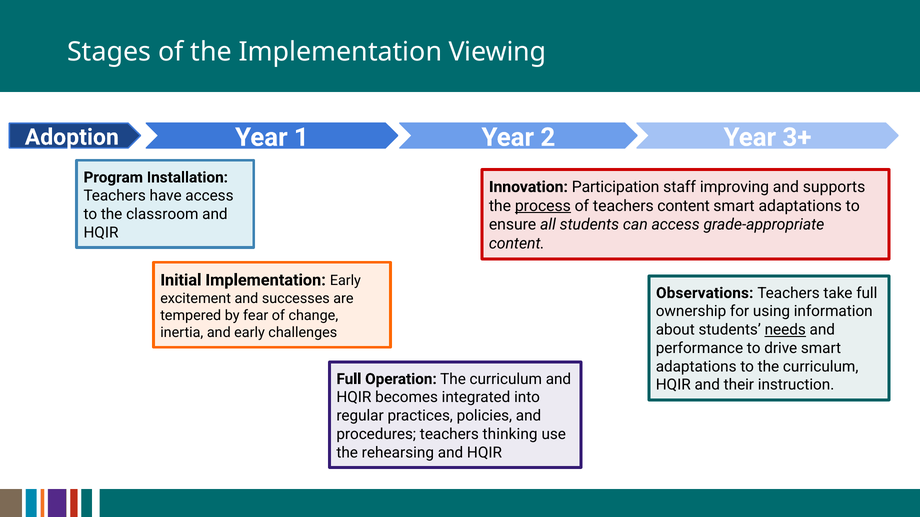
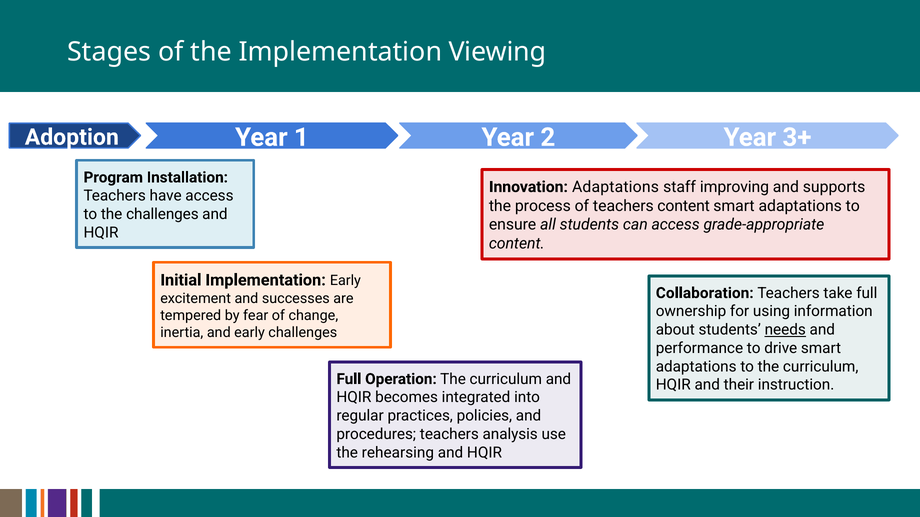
Innovation Participation: Participation -> Adaptations
process underline: present -> none
the classroom: classroom -> challenges
Observations: Observations -> Collaboration
thinking: thinking -> analysis
